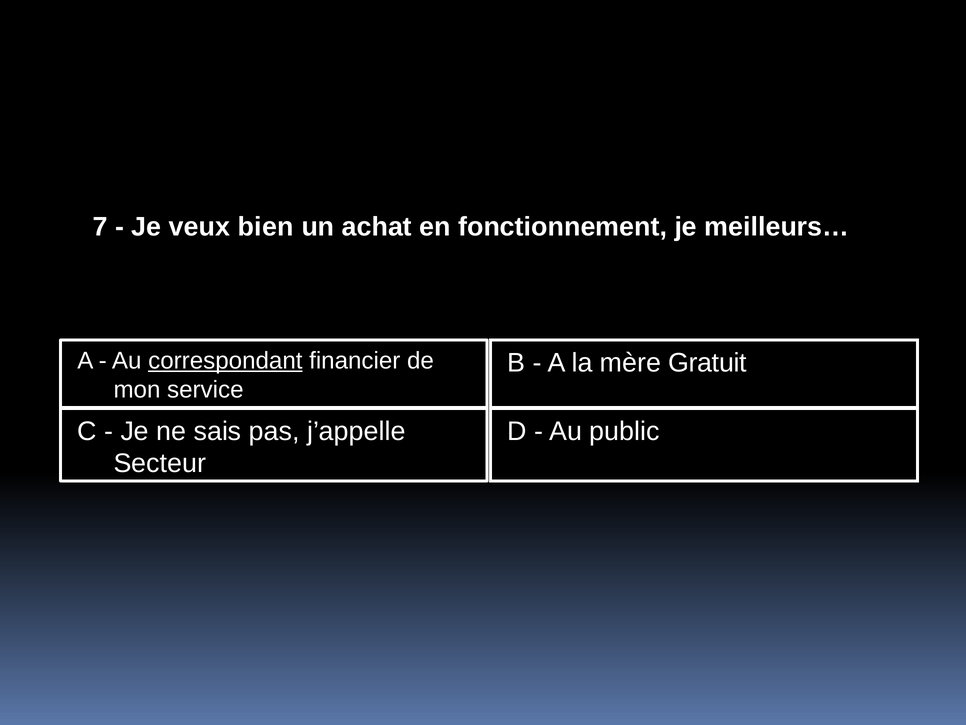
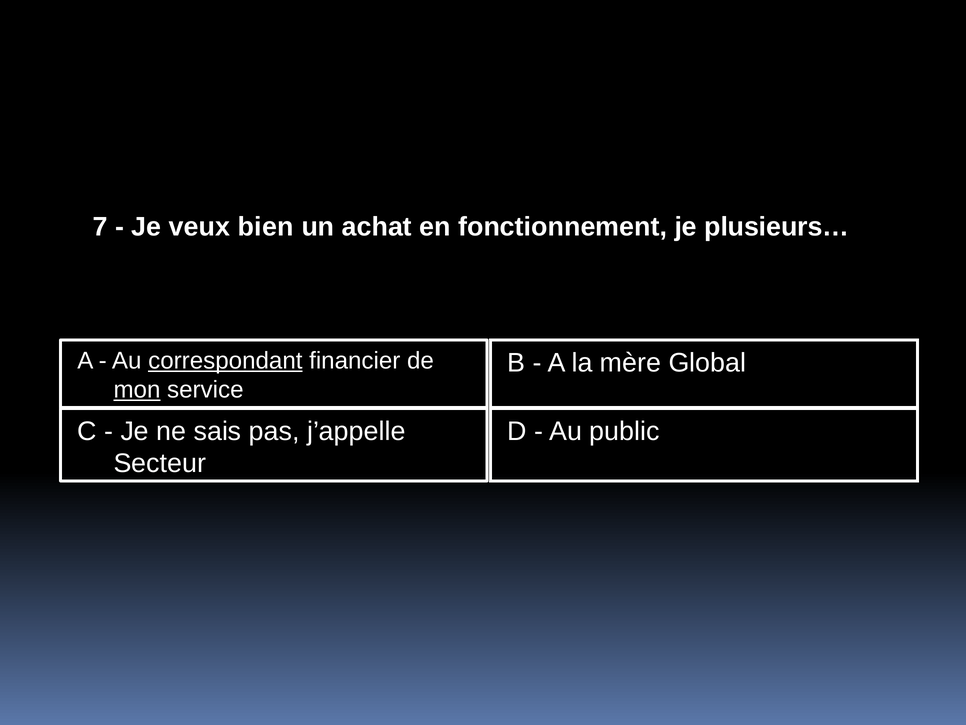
meilleurs…: meilleurs… -> plusieurs…
Gratuit: Gratuit -> Global
mon underline: none -> present
